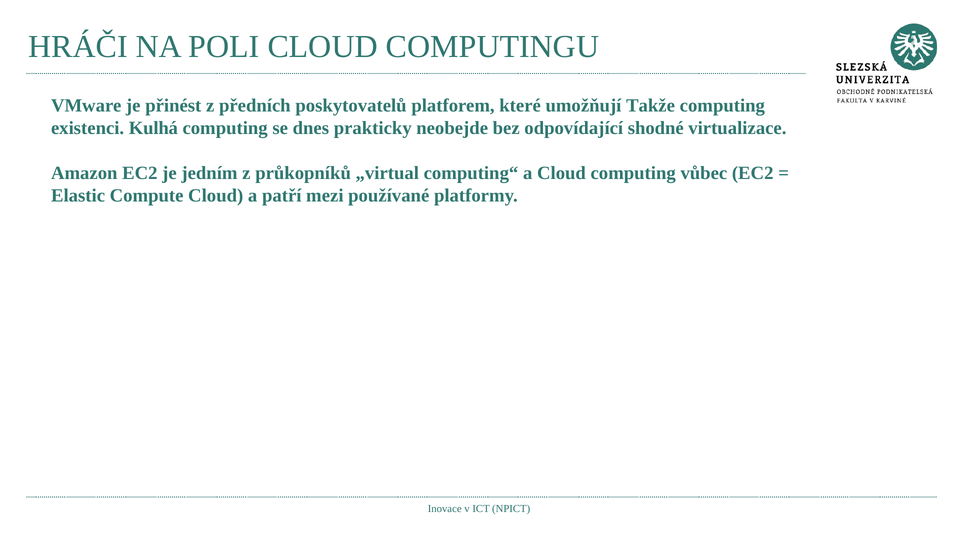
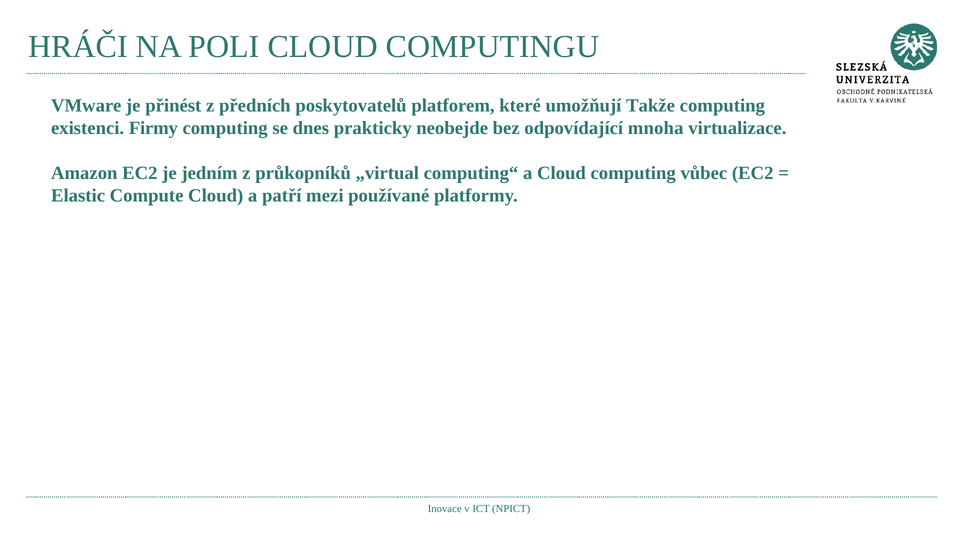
Kulhá: Kulhá -> Firmy
shodné: shodné -> mnoha
